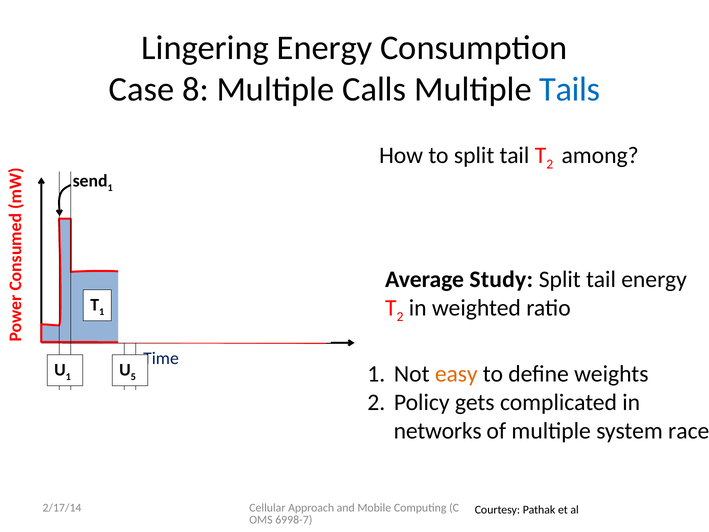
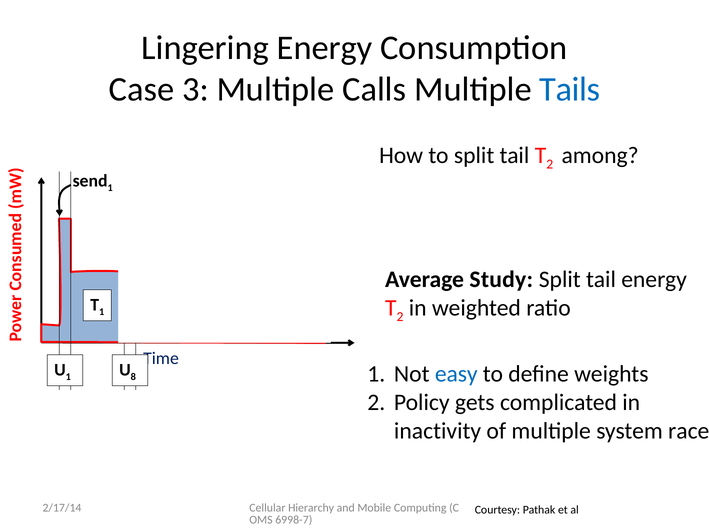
8: 8 -> 3
5: 5 -> 8
easy colour: orange -> blue
networks: networks -> inactivity
Approach: Approach -> Hierarchy
